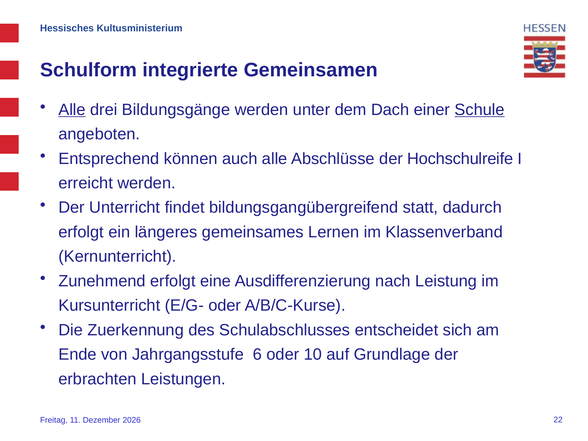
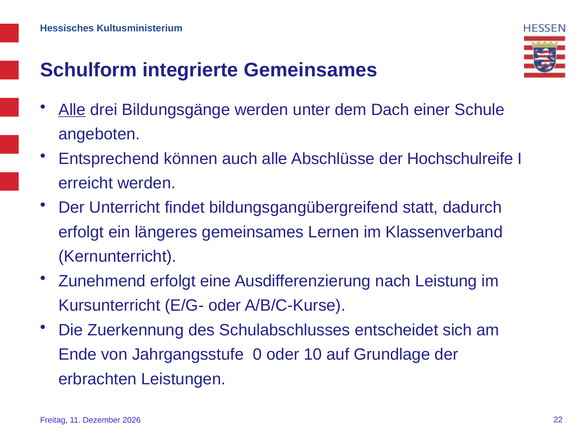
integrierte Gemeinsamen: Gemeinsamen -> Gemeinsames
Schule underline: present -> none
6: 6 -> 0
